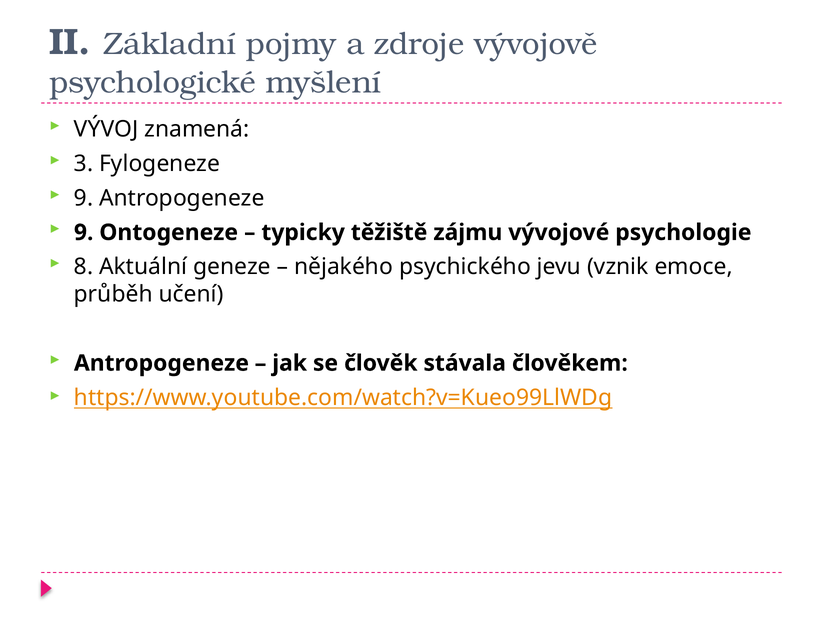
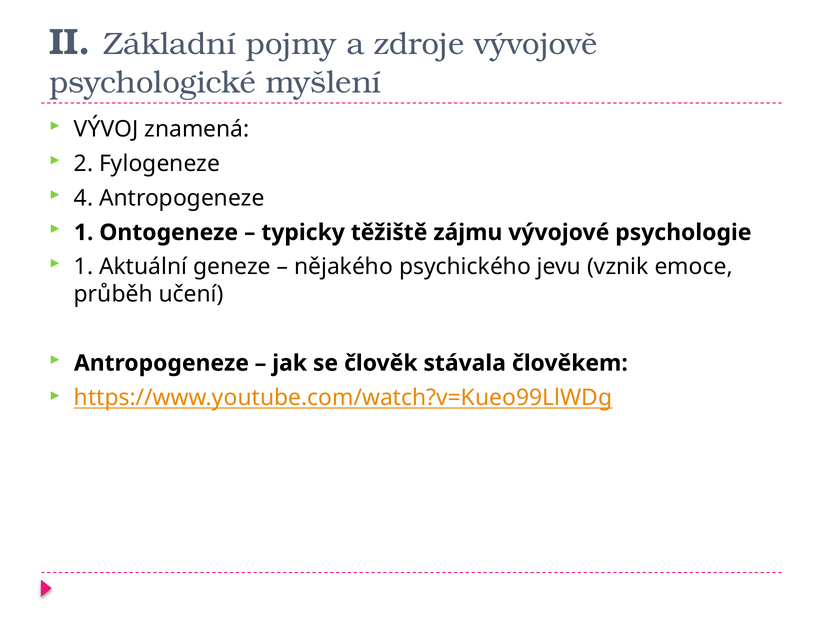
3: 3 -> 2
9 at (84, 198): 9 -> 4
9 at (84, 232): 9 -> 1
8 at (84, 267): 8 -> 1
